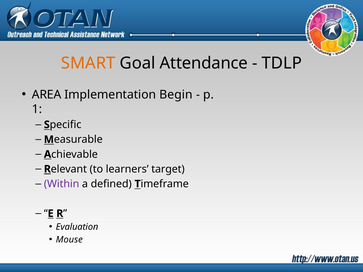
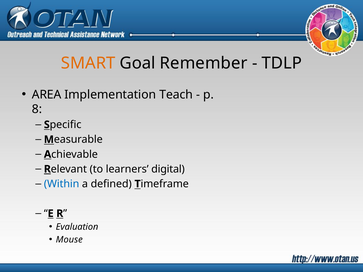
Attendance: Attendance -> Remember
Begin: Begin -> Teach
1: 1 -> 8
target: target -> digital
Within colour: purple -> blue
